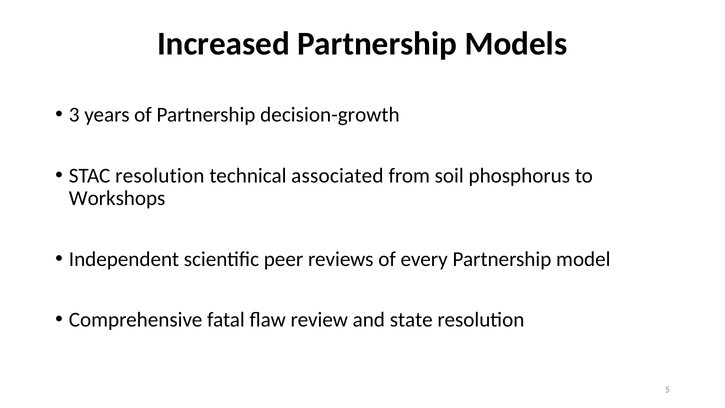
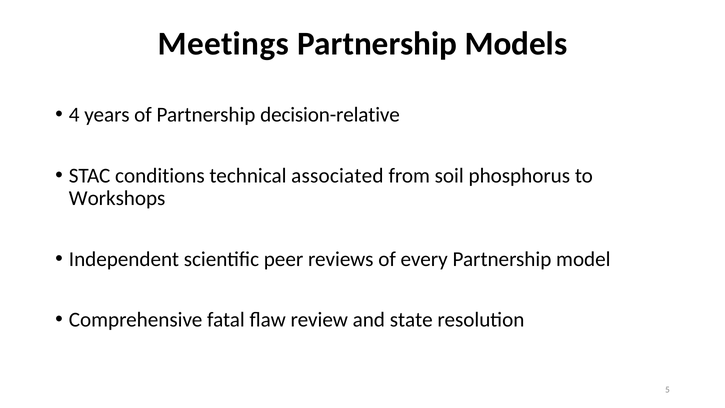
Increased: Increased -> Meetings
3: 3 -> 4
decision-growth: decision-growth -> decision-relative
STAC resolution: resolution -> conditions
